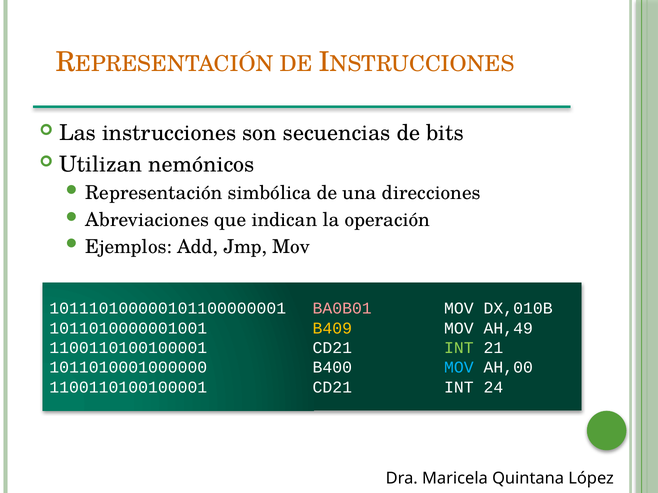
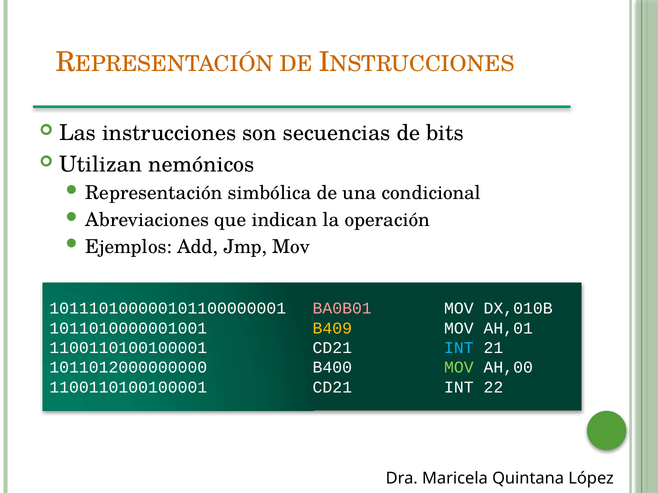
direcciones: direcciones -> condicional
AH,49: AH,49 -> AH,01
INT at (459, 348) colour: light green -> light blue
1011010001000000: 1011010001000000 -> 1011012000000000
MOV at (459, 368) colour: light blue -> light green
24: 24 -> 22
